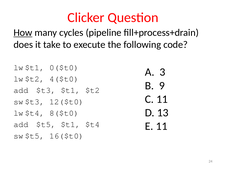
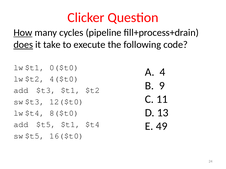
does underline: none -> present
3: 3 -> 4
11 at (162, 127): 11 -> 49
